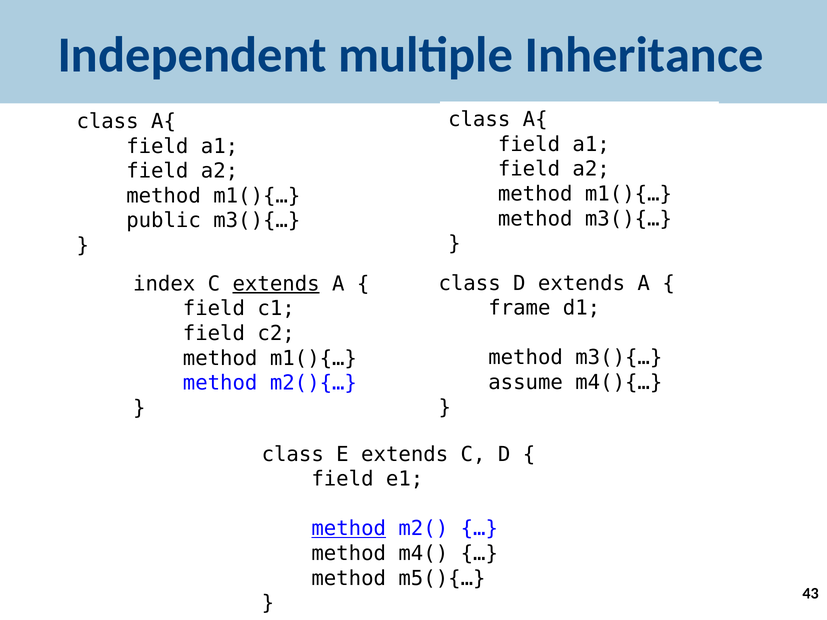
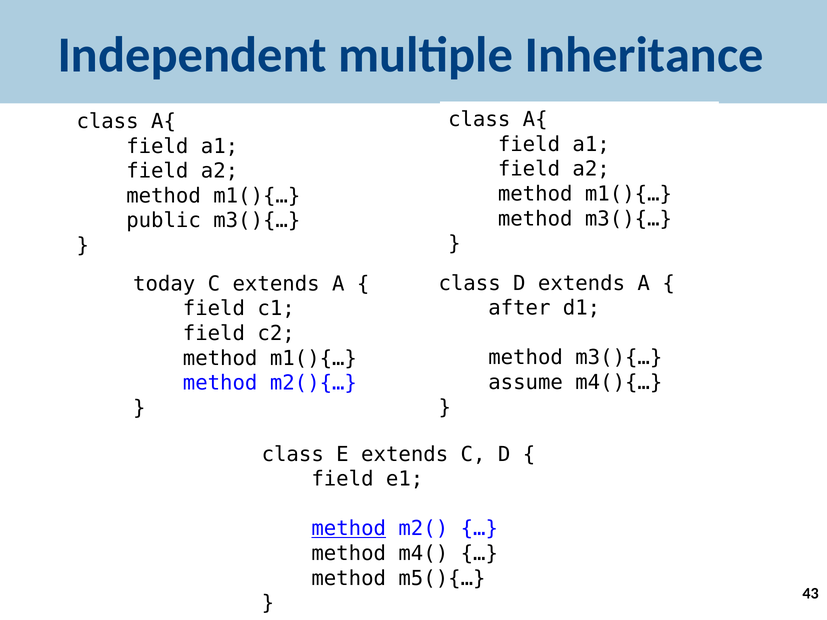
index: index -> today
extends at (276, 284) underline: present -> none
frame: frame -> after
